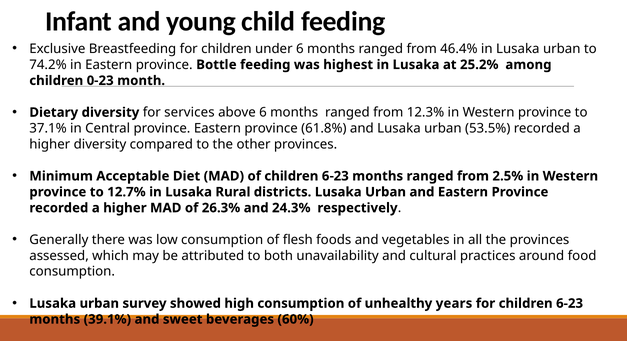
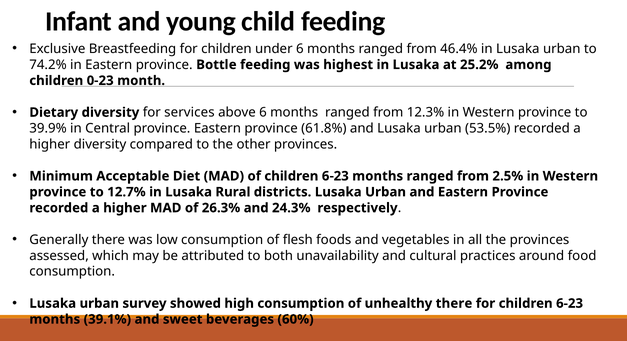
37.1%: 37.1% -> 39.9%
unhealthy years: years -> there
